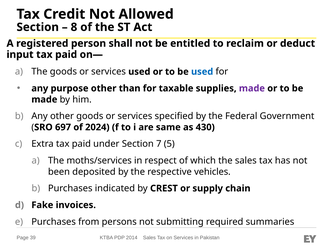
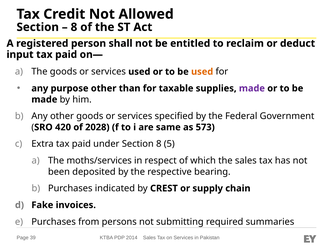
used at (202, 72) colour: blue -> orange
697: 697 -> 420
2024: 2024 -> 2028
430: 430 -> 573
Section 7: 7 -> 8
vehicles: vehicles -> bearing
